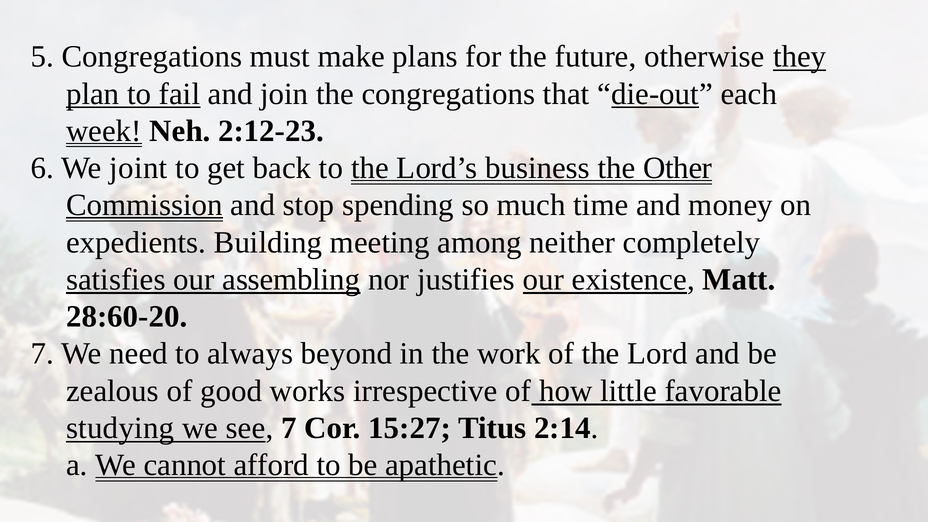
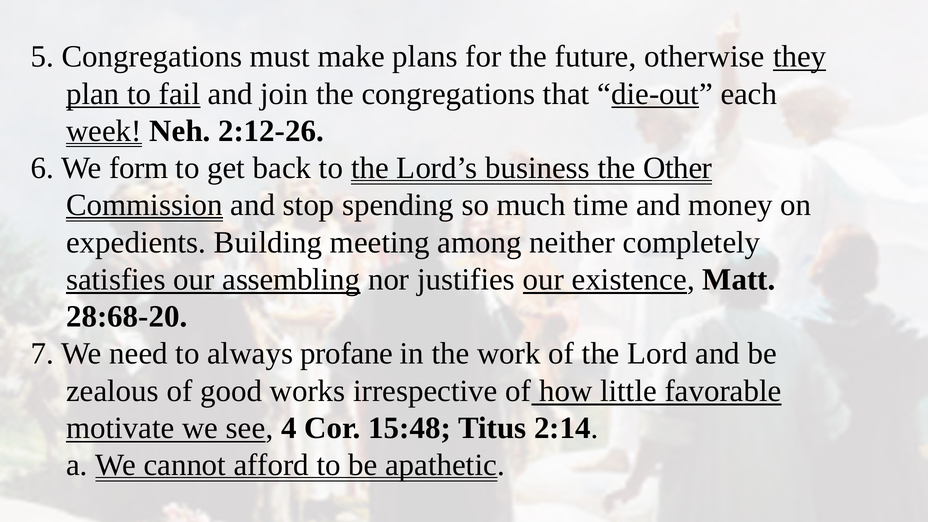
2:12-23: 2:12-23 -> 2:12-26
joint: joint -> form
28:60-20: 28:60-20 -> 28:68-20
beyond: beyond -> profane
studying: studying -> motivate
see 7: 7 -> 4
15:27: 15:27 -> 15:48
